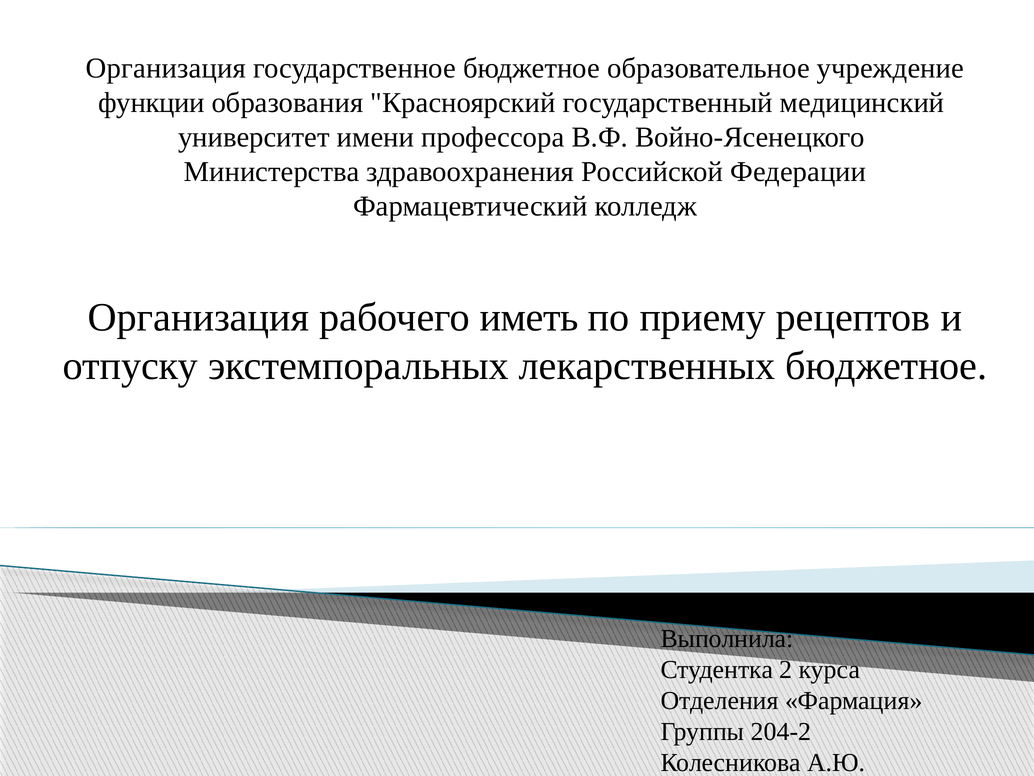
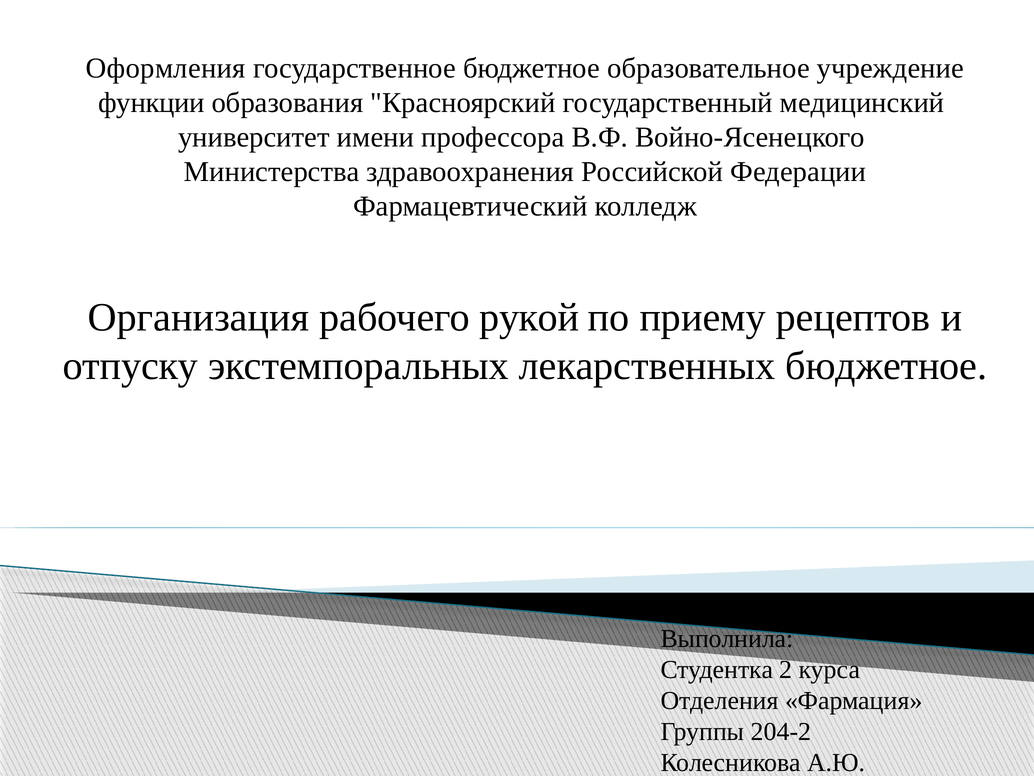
Организация at (166, 68): Организация -> Оформления
иметь: иметь -> рукой
